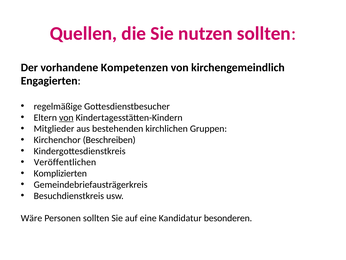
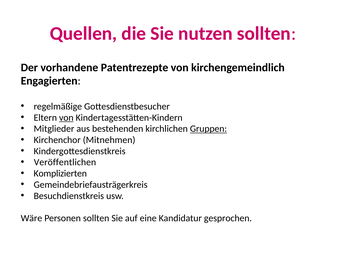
Kompetenzen: Kompetenzen -> Patentrezepte
Gruppen underline: none -> present
Beschreiben: Beschreiben -> Mitnehmen
besonderen: besonderen -> gesprochen
